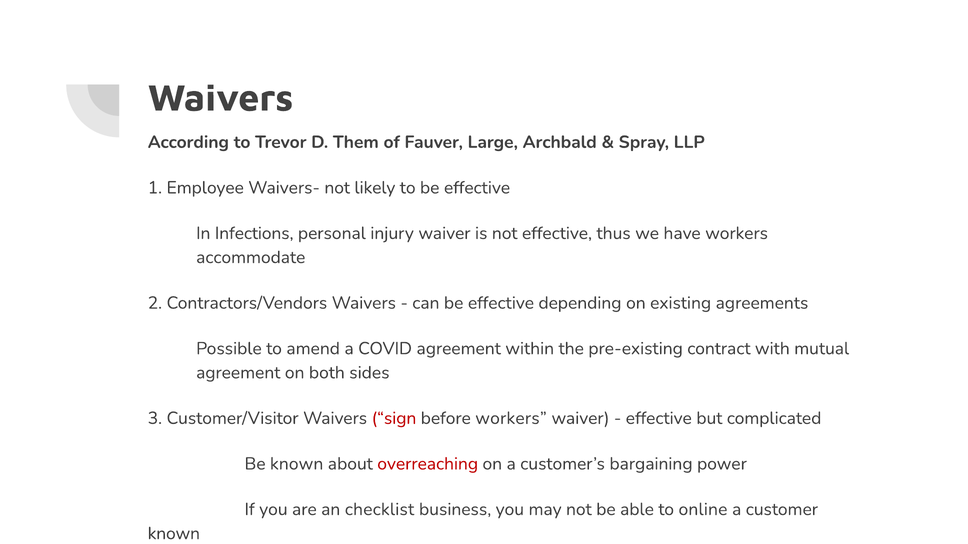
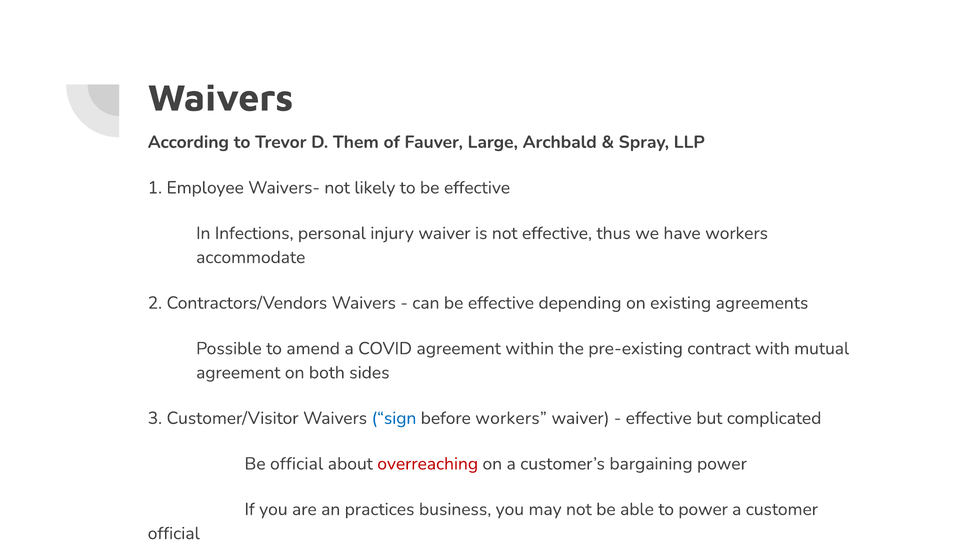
sign colour: red -> blue
Be known: known -> official
checklist: checklist -> practices
to online: online -> power
known at (174, 534): known -> official
